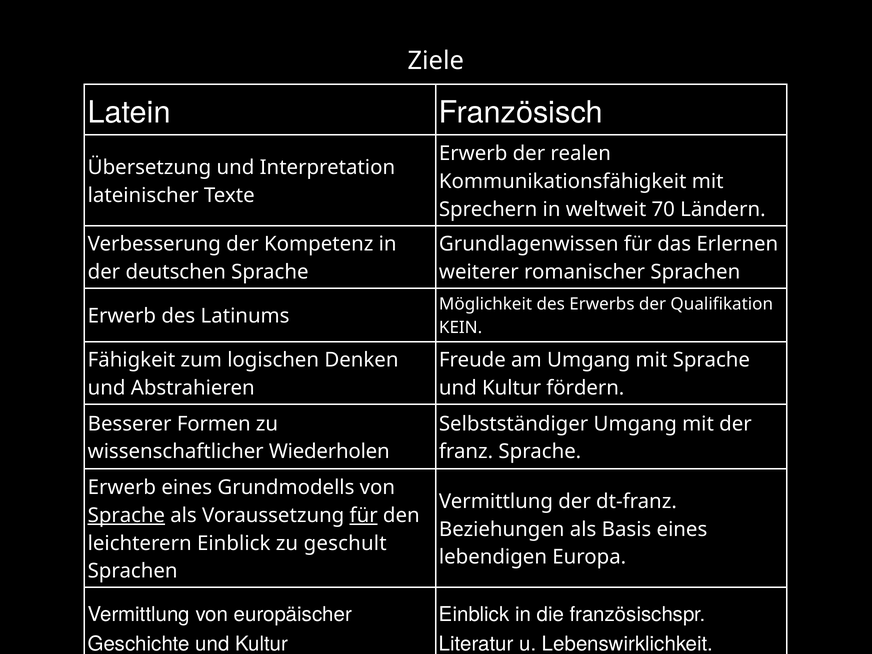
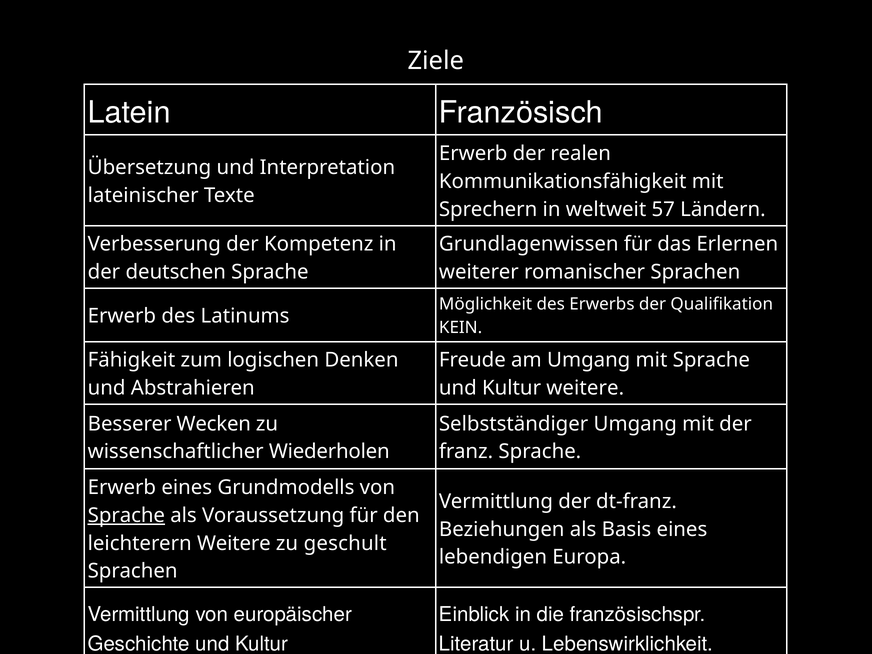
70: 70 -> 57
Kultur fördern: fördern -> weitere
Formen: Formen -> Wecken
für at (364, 515) underline: present -> none
leichterern Einblick: Einblick -> Weitere
